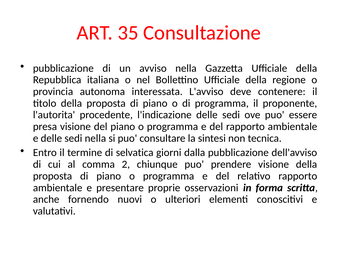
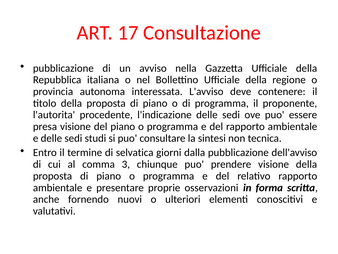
35: 35 -> 17
sedi nella: nella -> studi
2: 2 -> 3
